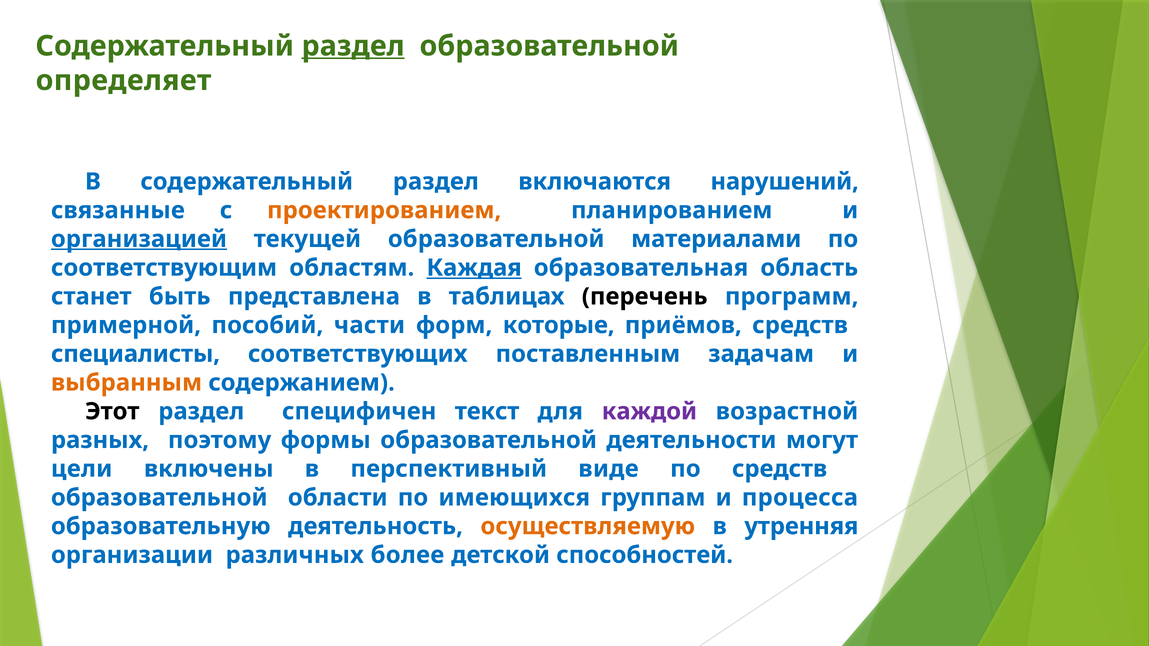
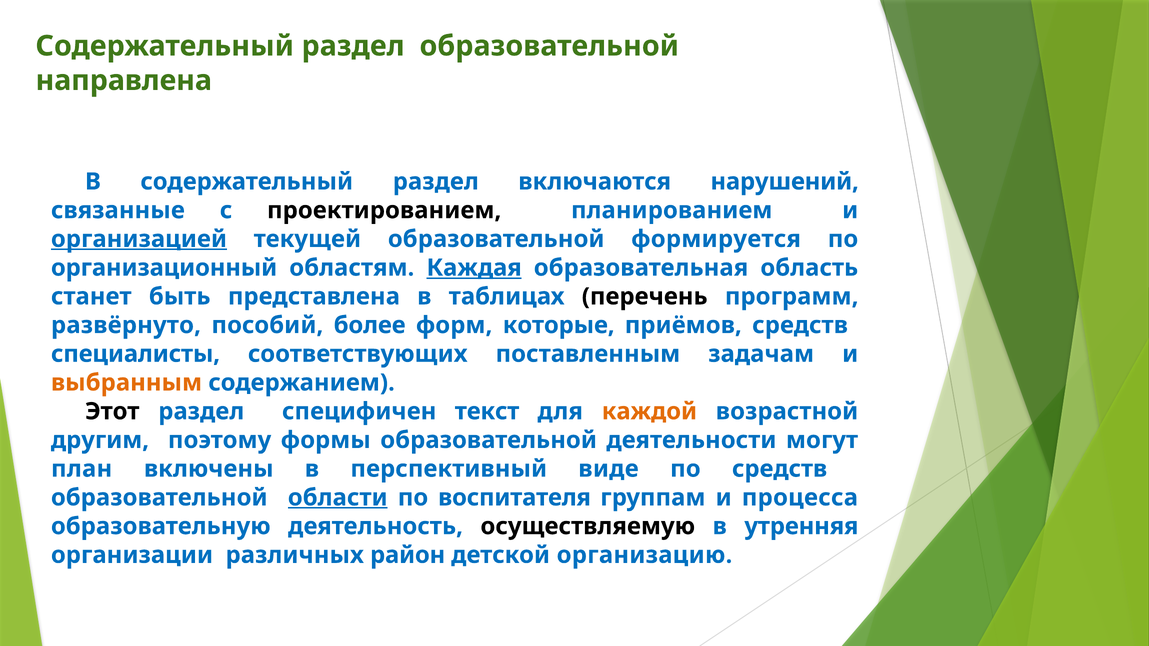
раздел at (353, 46) underline: present -> none
определяет: определяет -> направлена
проектированием colour: orange -> black
материалами: материалами -> формируется
соответствующим: соответствующим -> организационный
примерной: примерной -> развёрнуто
части: части -> более
каждой colour: purple -> orange
разных: разных -> другим
цели: цели -> план
области underline: none -> present
имеющихся: имеющихся -> воспитателя
осуществляемую colour: orange -> black
более: более -> район
способностей: способностей -> организацию
